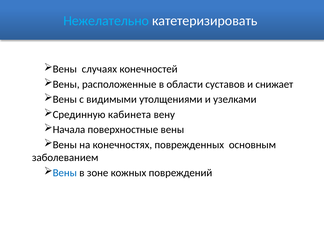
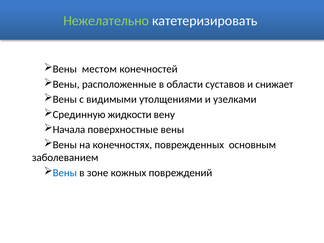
Нежелательно colour: light blue -> light green
случаях: случаях -> местом
кабинета: кабинета -> жидкости
